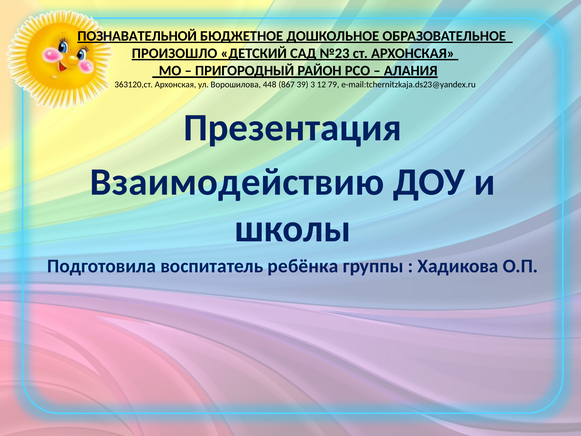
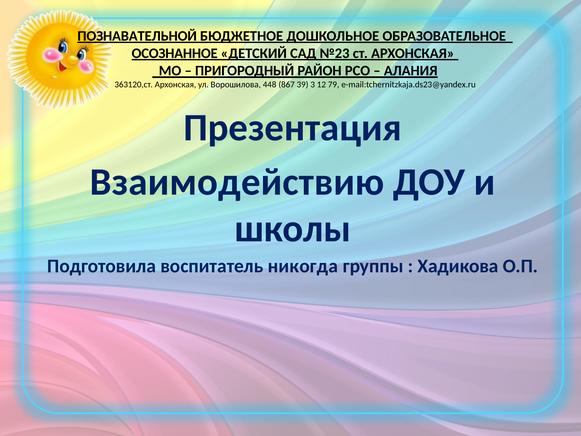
ПРОИЗОШЛО: ПРОИЗОШЛО -> ОСОЗНАННОЕ
ребёнка: ребёнка -> никогда
